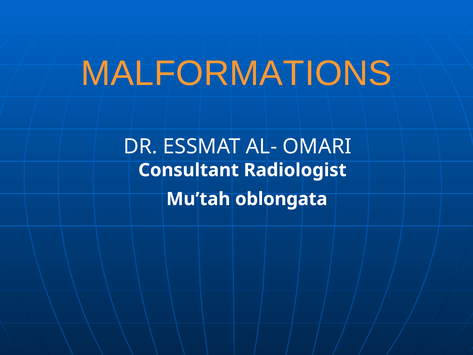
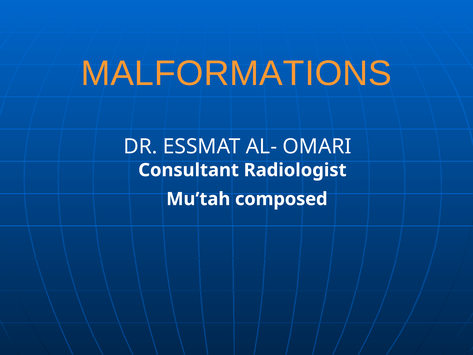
oblongata: oblongata -> composed
